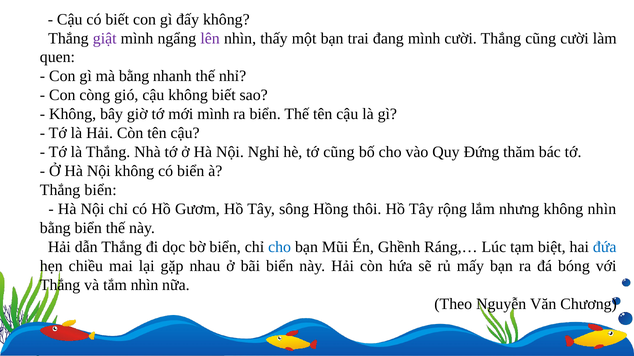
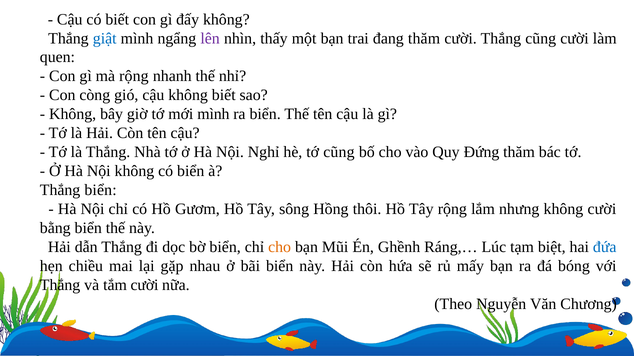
giật colour: purple -> blue
đang mình: mình -> thăm
mà bằng: bằng -> rộng
không nhìn: nhìn -> cười
cho at (280, 248) colour: blue -> orange
tắm nhìn: nhìn -> cười
